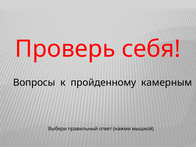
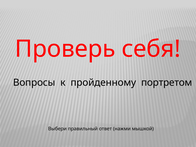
камерным: камерным -> портретом
